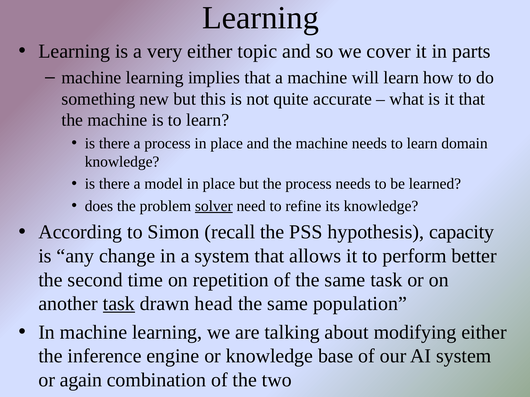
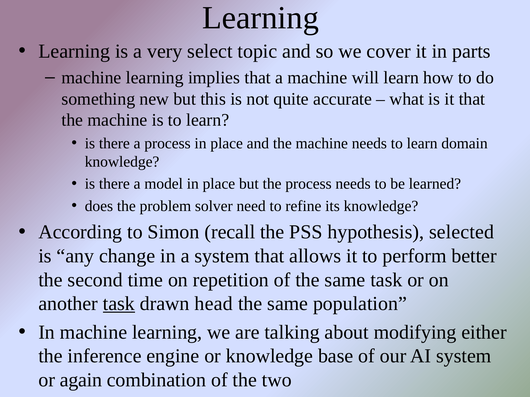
very either: either -> select
solver underline: present -> none
capacity: capacity -> selected
